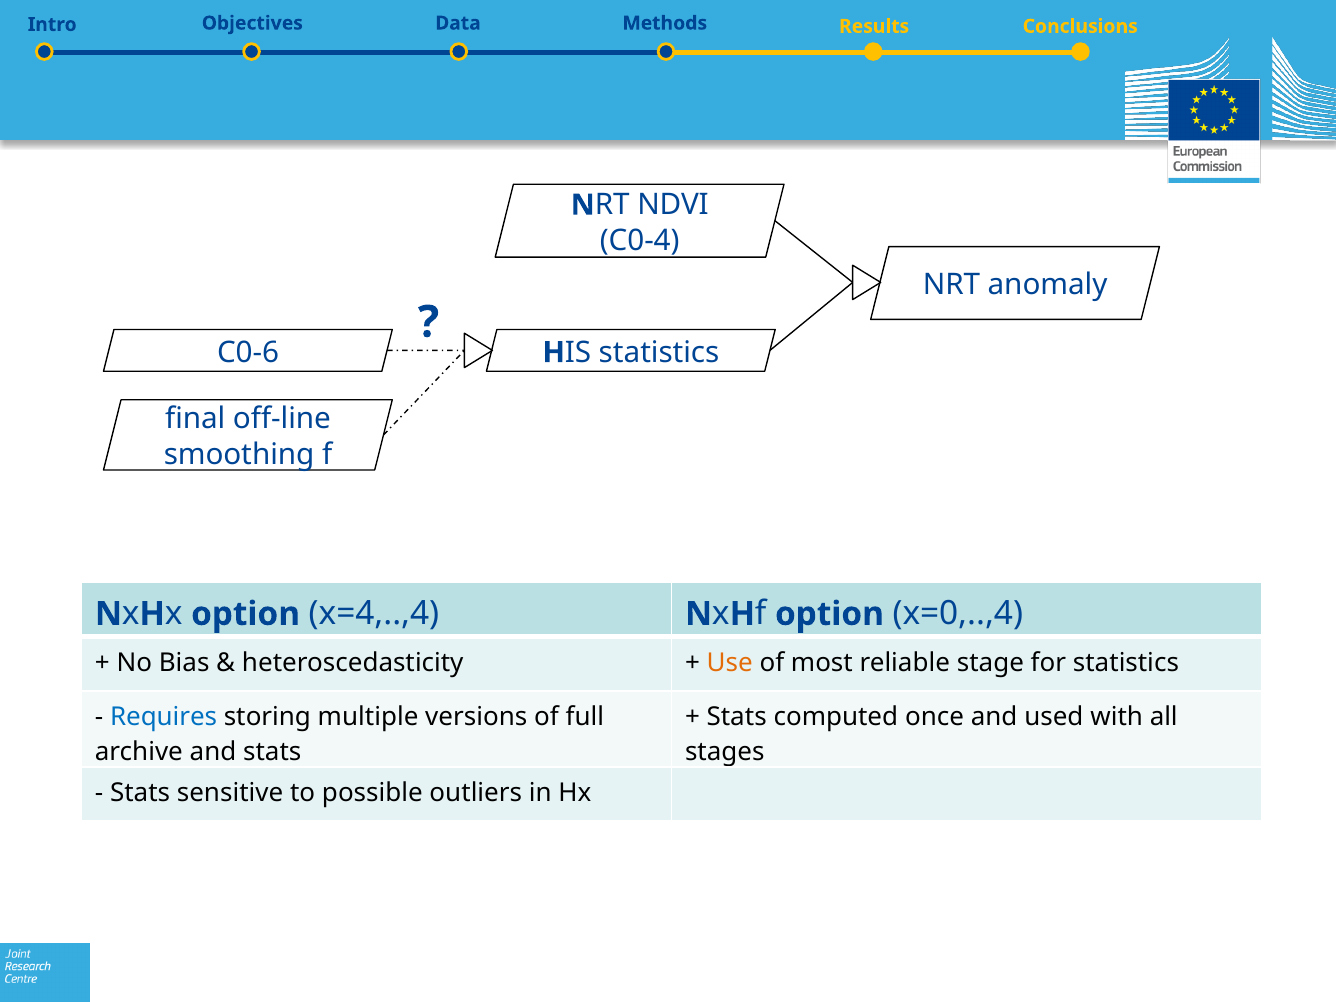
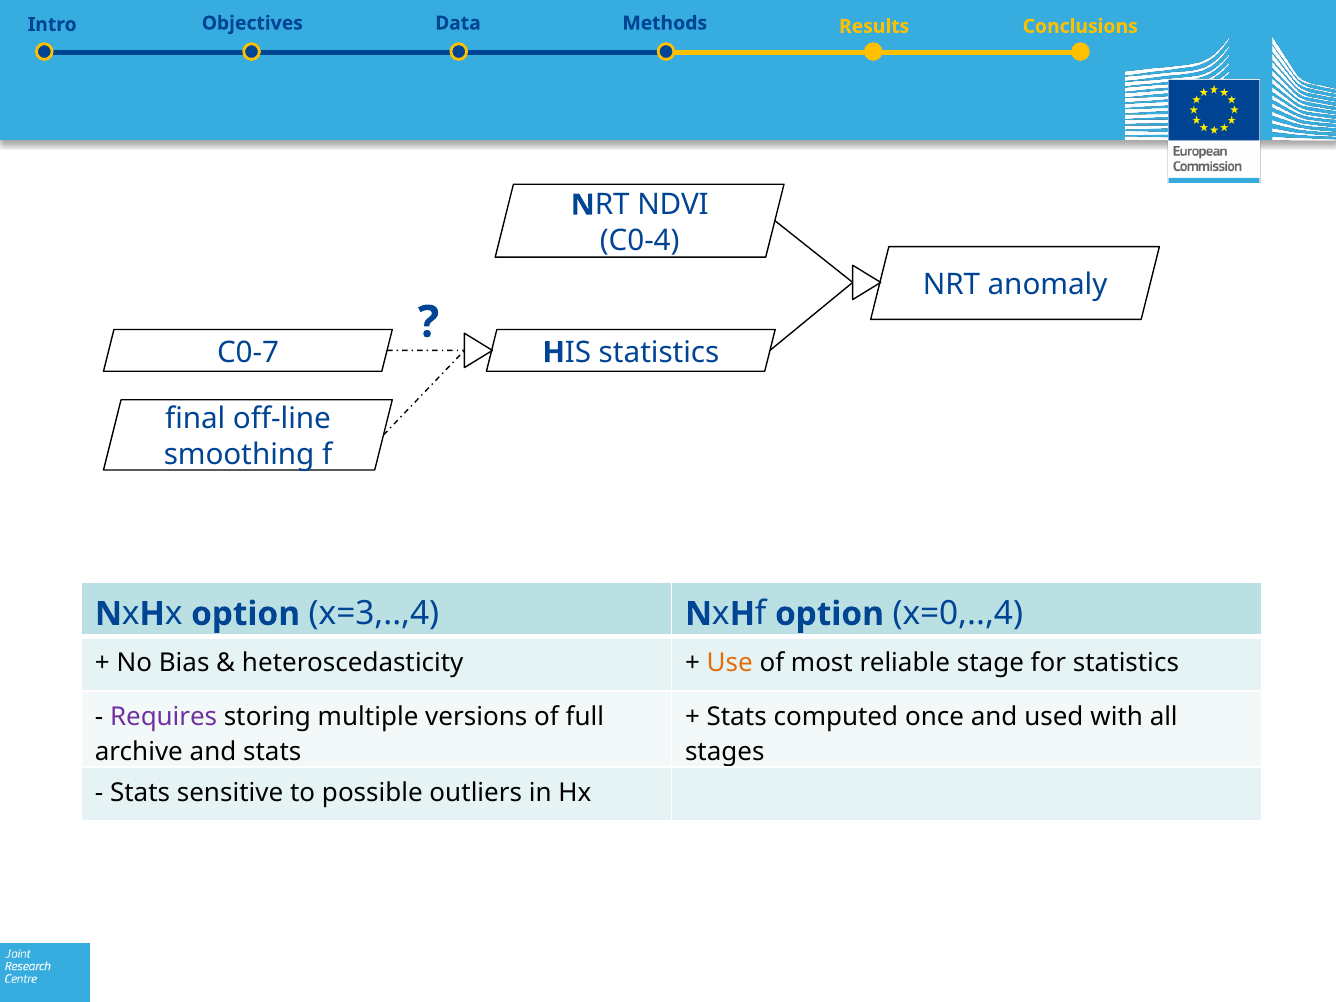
C0-6: C0-6 -> C0-7
x=4,..,4: x=4,..,4 -> x=3,..,4
Requires colour: blue -> purple
